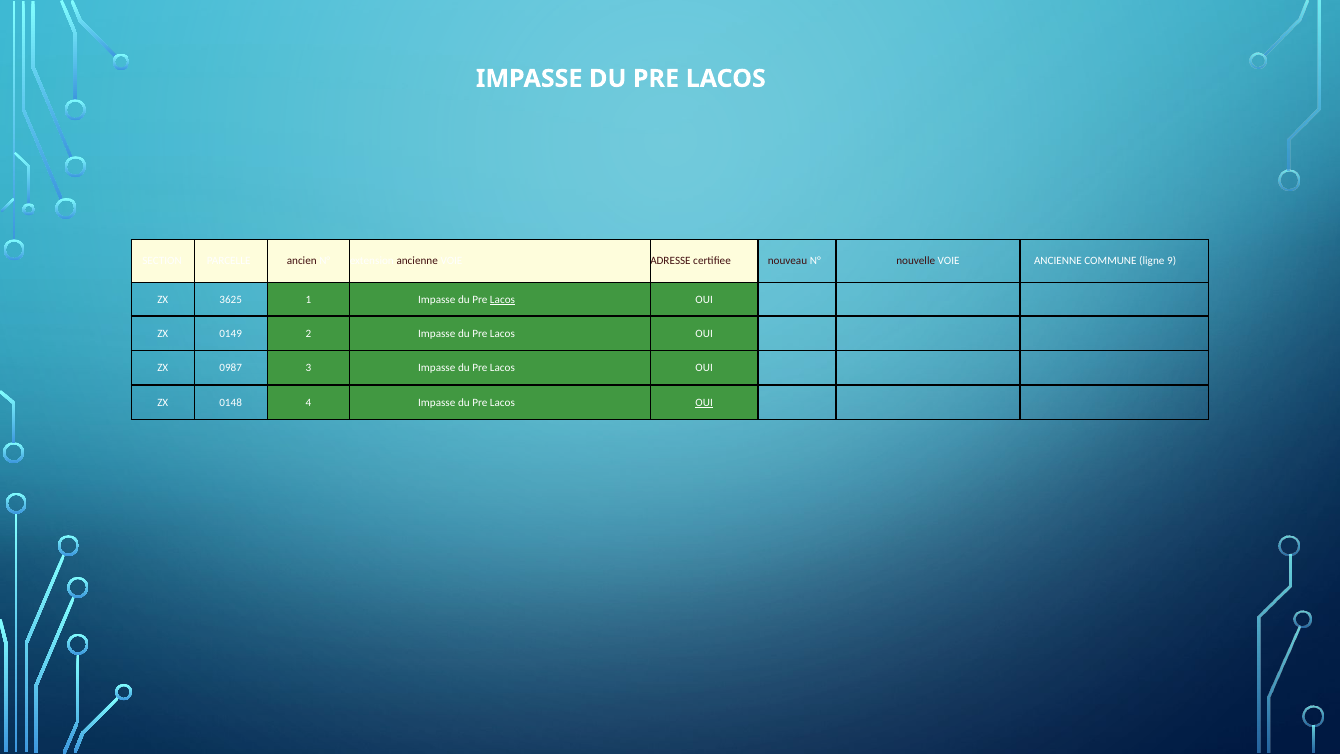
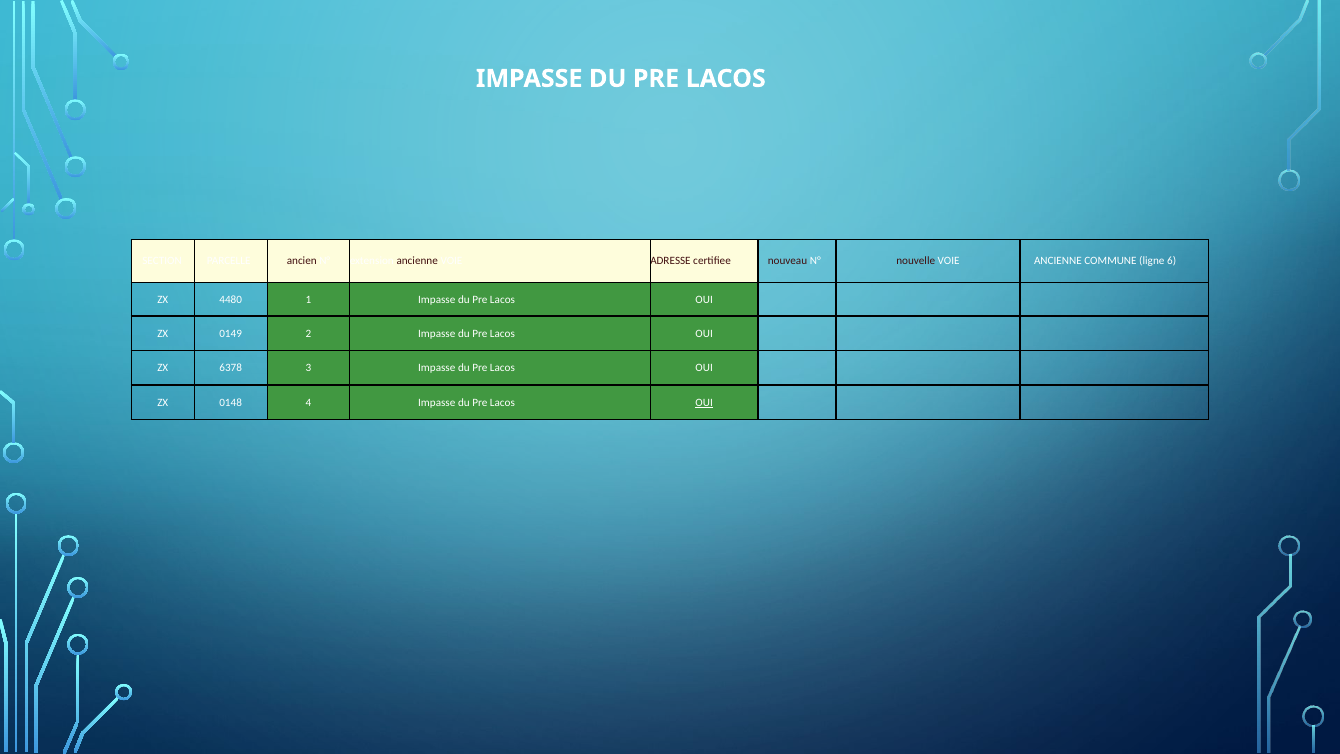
9: 9 -> 6
3625: 3625 -> 4480
Lacos at (502, 299) underline: present -> none
0987: 0987 -> 6378
